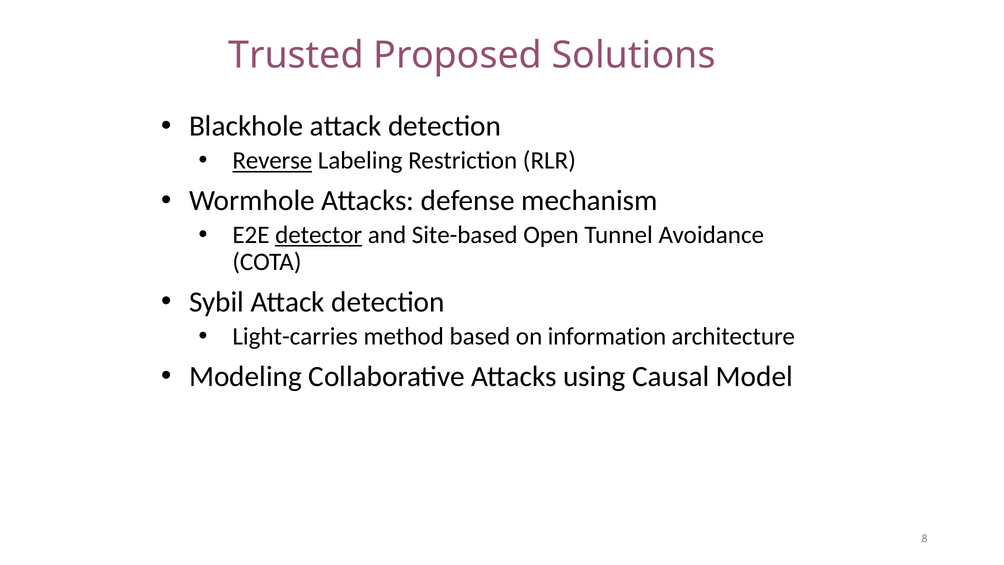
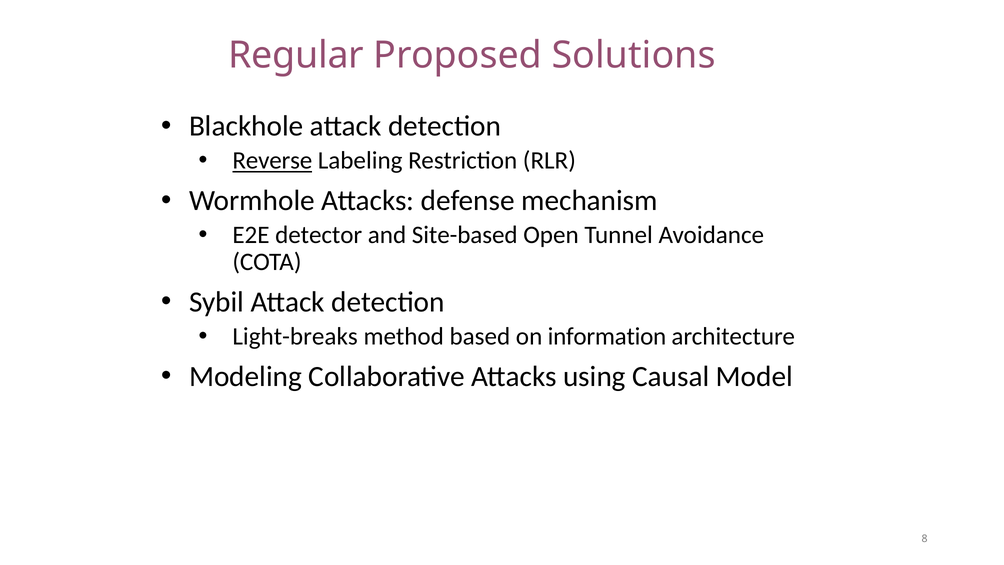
Trusted: Trusted -> Regular
detector underline: present -> none
Light-carries: Light-carries -> Light-breaks
